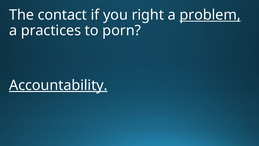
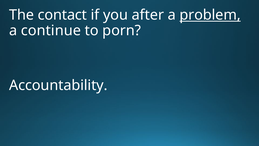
right: right -> after
practices: practices -> continue
Accountability underline: present -> none
